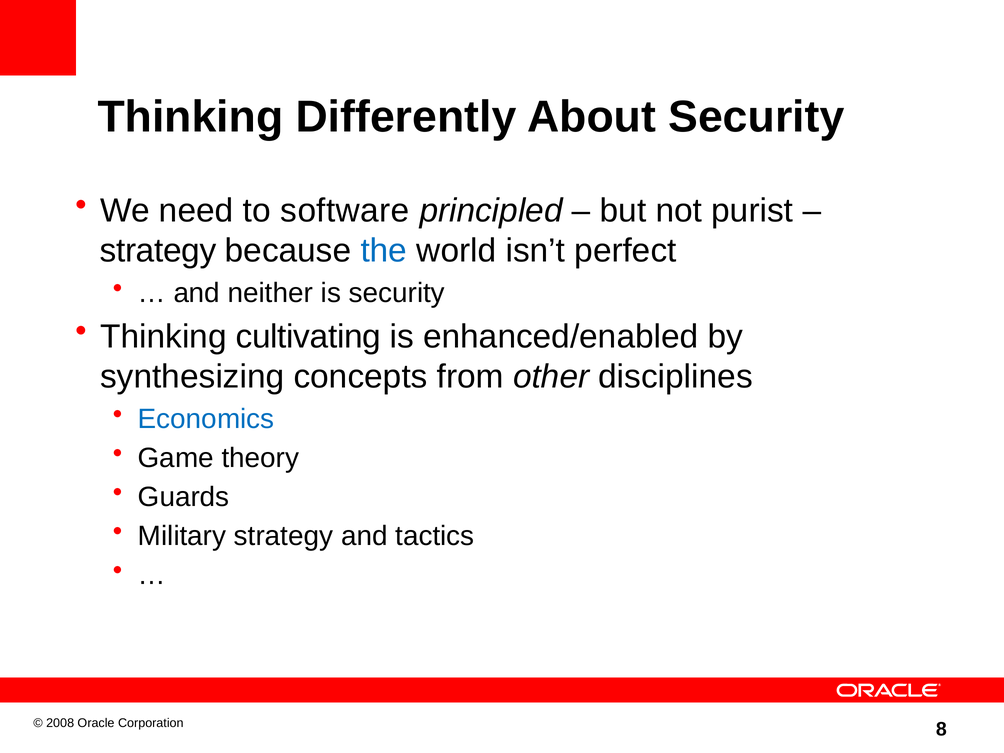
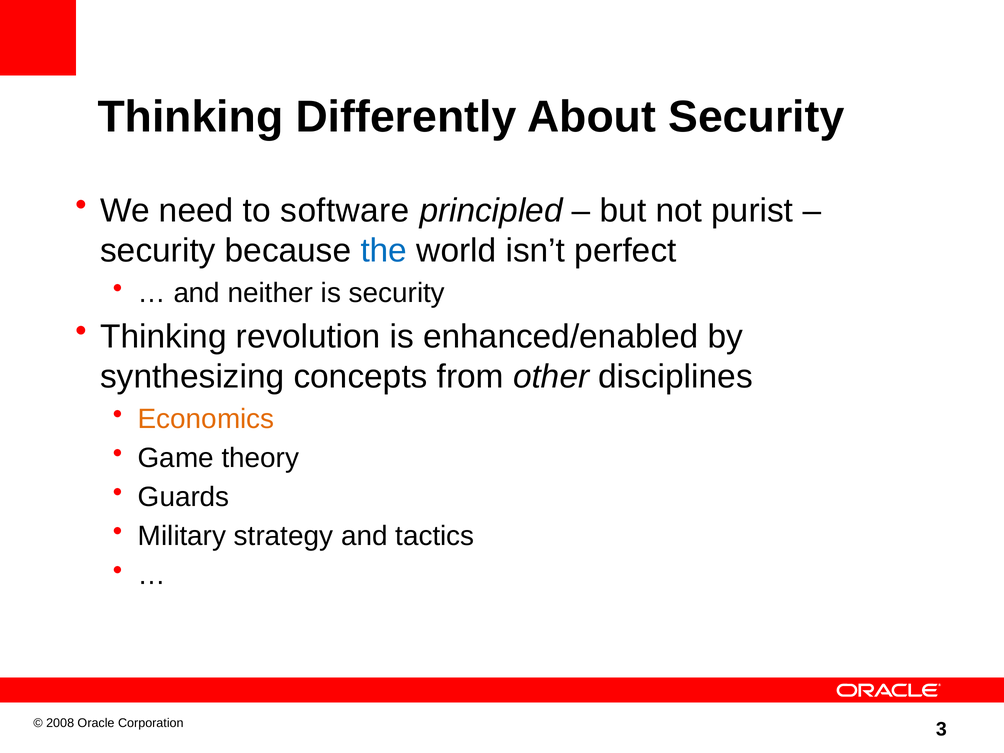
strategy at (158, 251): strategy -> security
cultivating: cultivating -> revolution
Economics colour: blue -> orange
8: 8 -> 3
